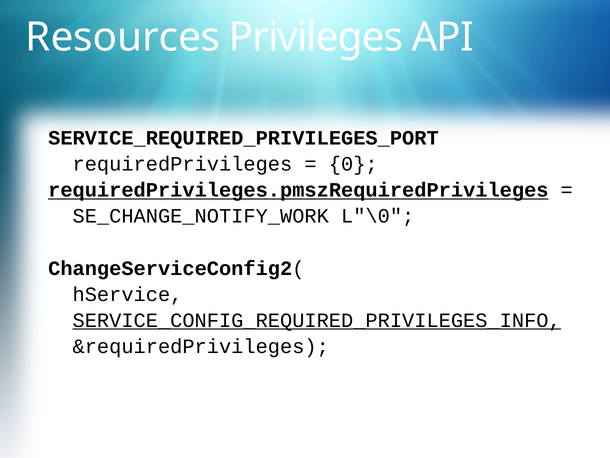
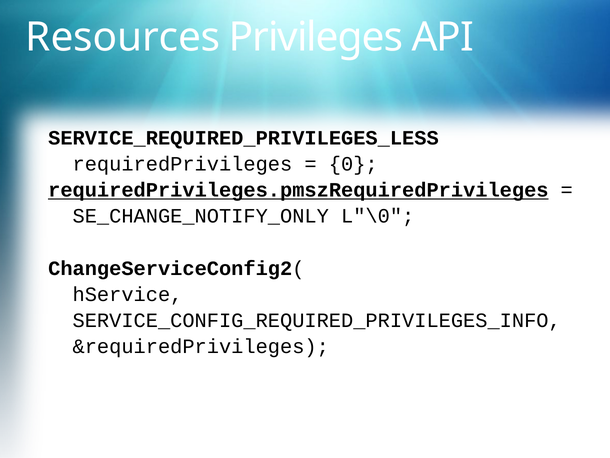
SERVICE_REQUIRED_PRIVILEGES_PORT: SERVICE_REQUIRED_PRIVILEGES_PORT -> SERVICE_REQUIRED_PRIVILEGES_LESS
SE_CHANGE_NOTIFY_WORK: SE_CHANGE_NOTIFY_WORK -> SE_CHANGE_NOTIFY_ONLY
SERVICE_CONFIG_REQUIRED_PRIVILEGES_INFO underline: present -> none
